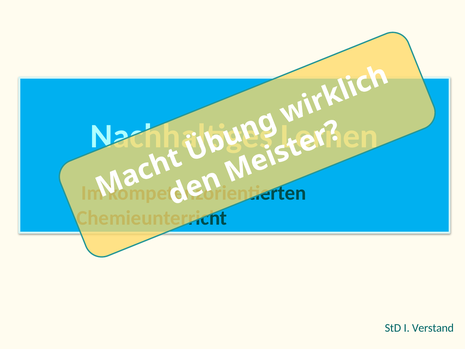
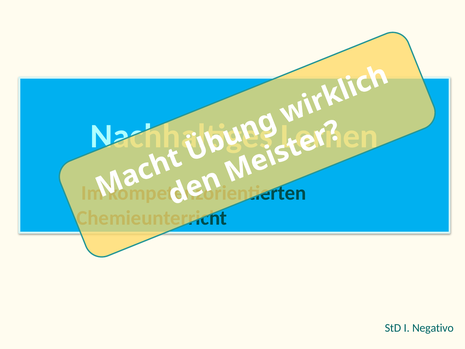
Verstand: Verstand -> Negativo
